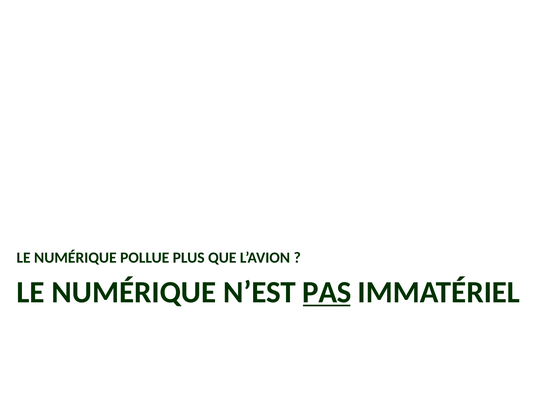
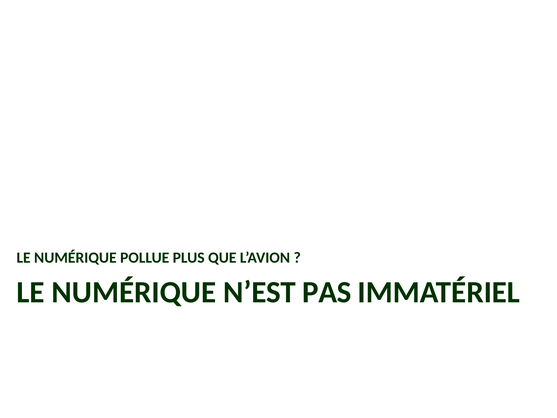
PAS underline: present -> none
